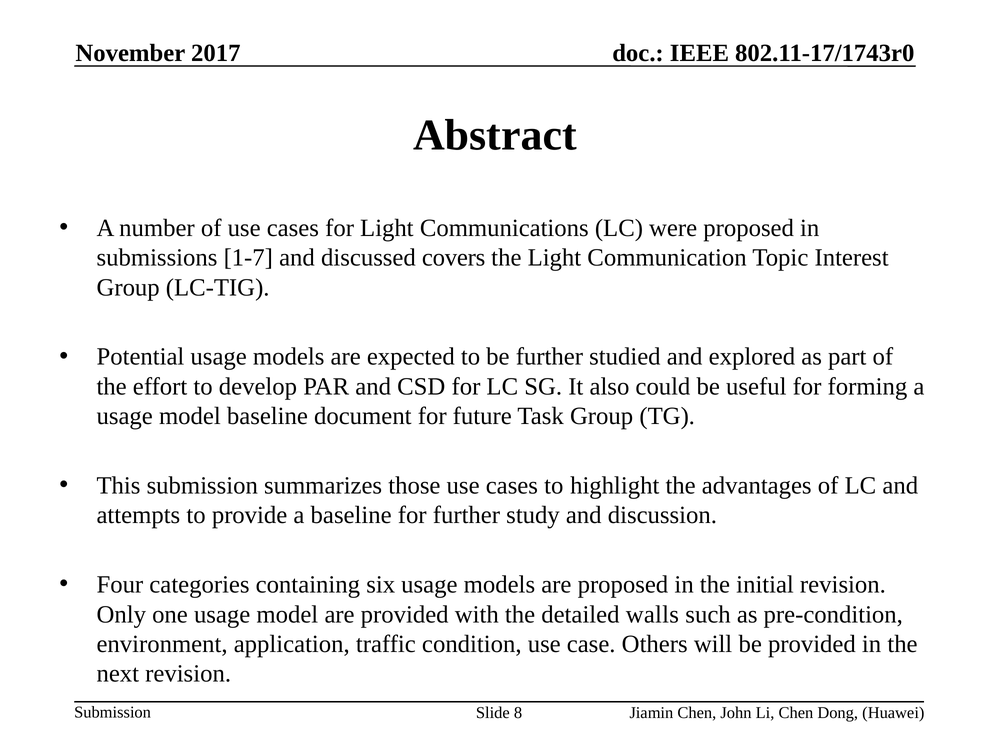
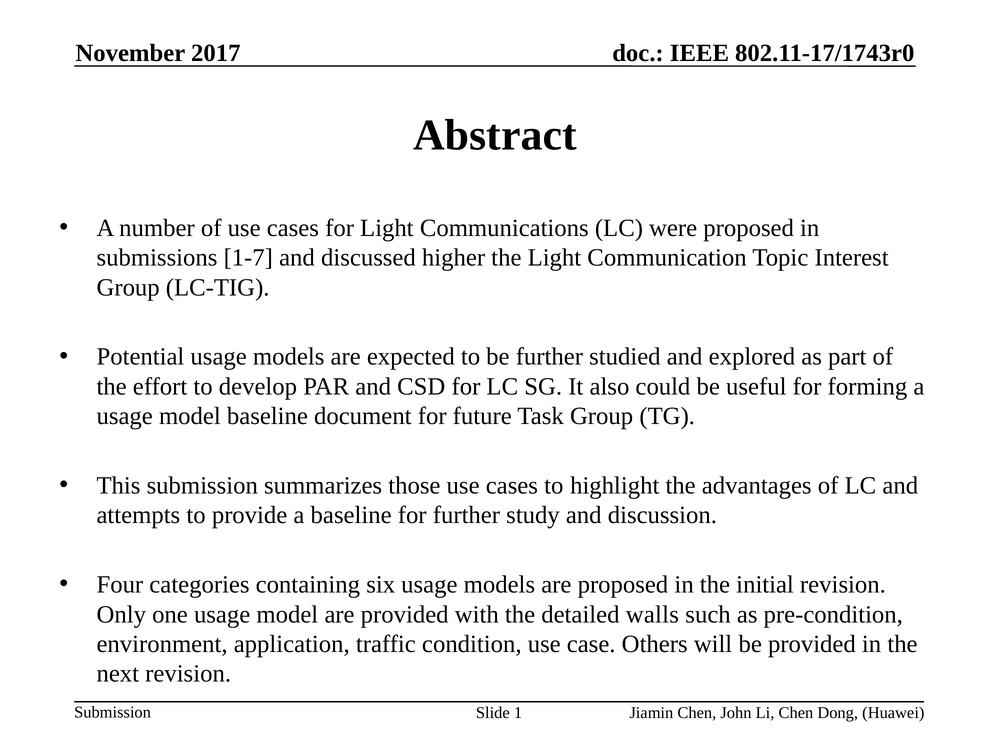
covers: covers -> higher
8: 8 -> 1
